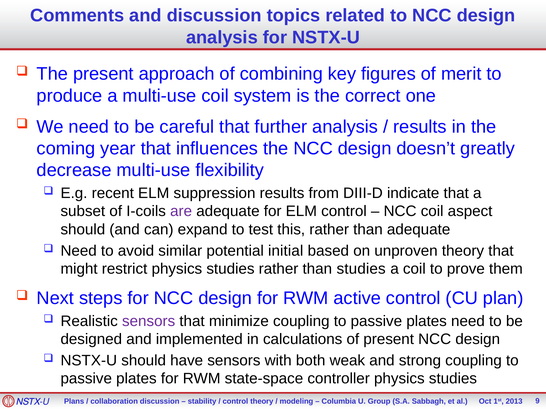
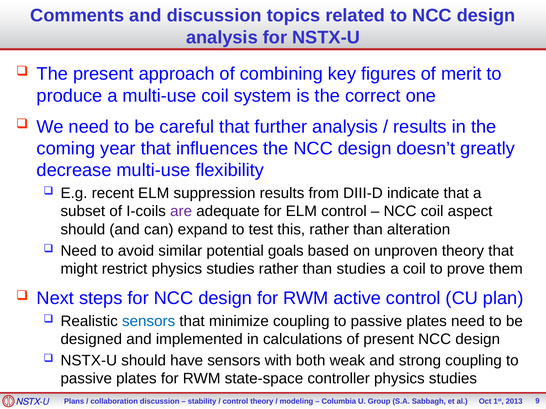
than adequate: adequate -> alteration
initial: initial -> goals
sensors at (149, 321) colour: purple -> blue
